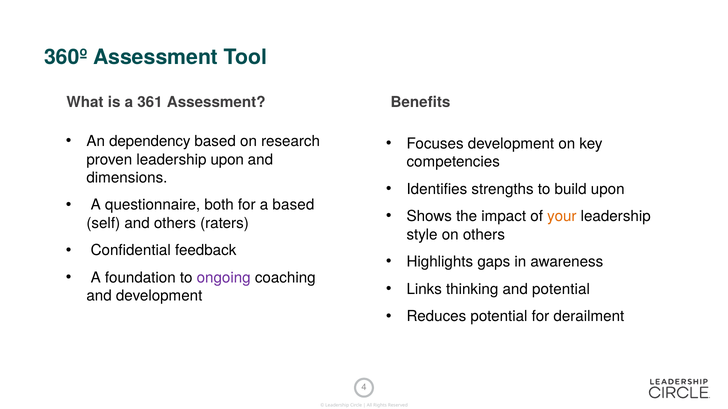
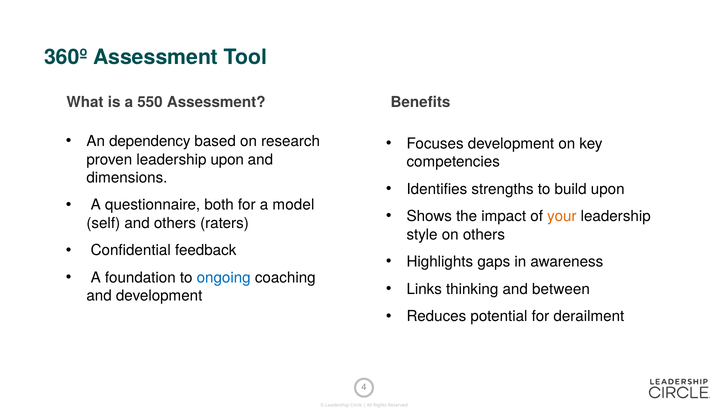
361: 361 -> 550
a based: based -> model
ongoing colour: purple -> blue
and potential: potential -> between
